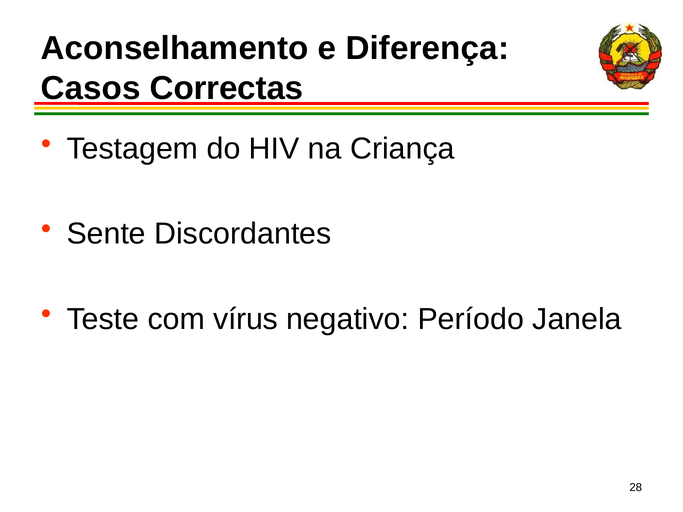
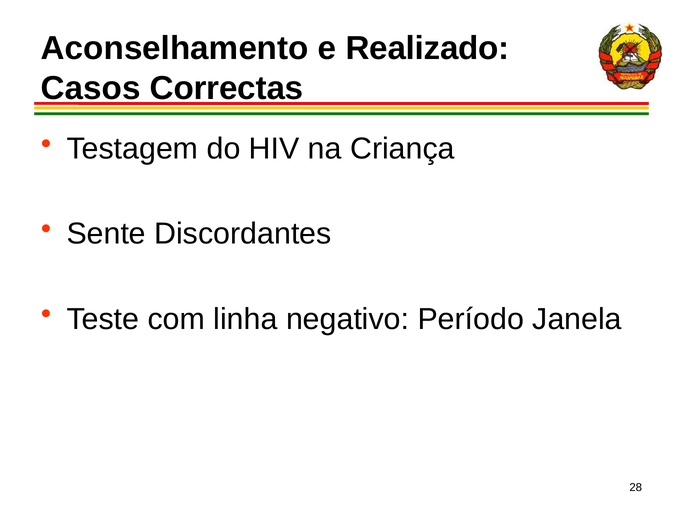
Diferença: Diferença -> Realizado
vírus: vírus -> linha
